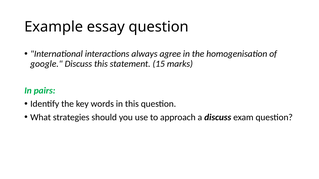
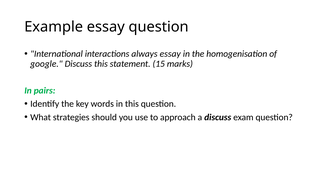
always agree: agree -> essay
